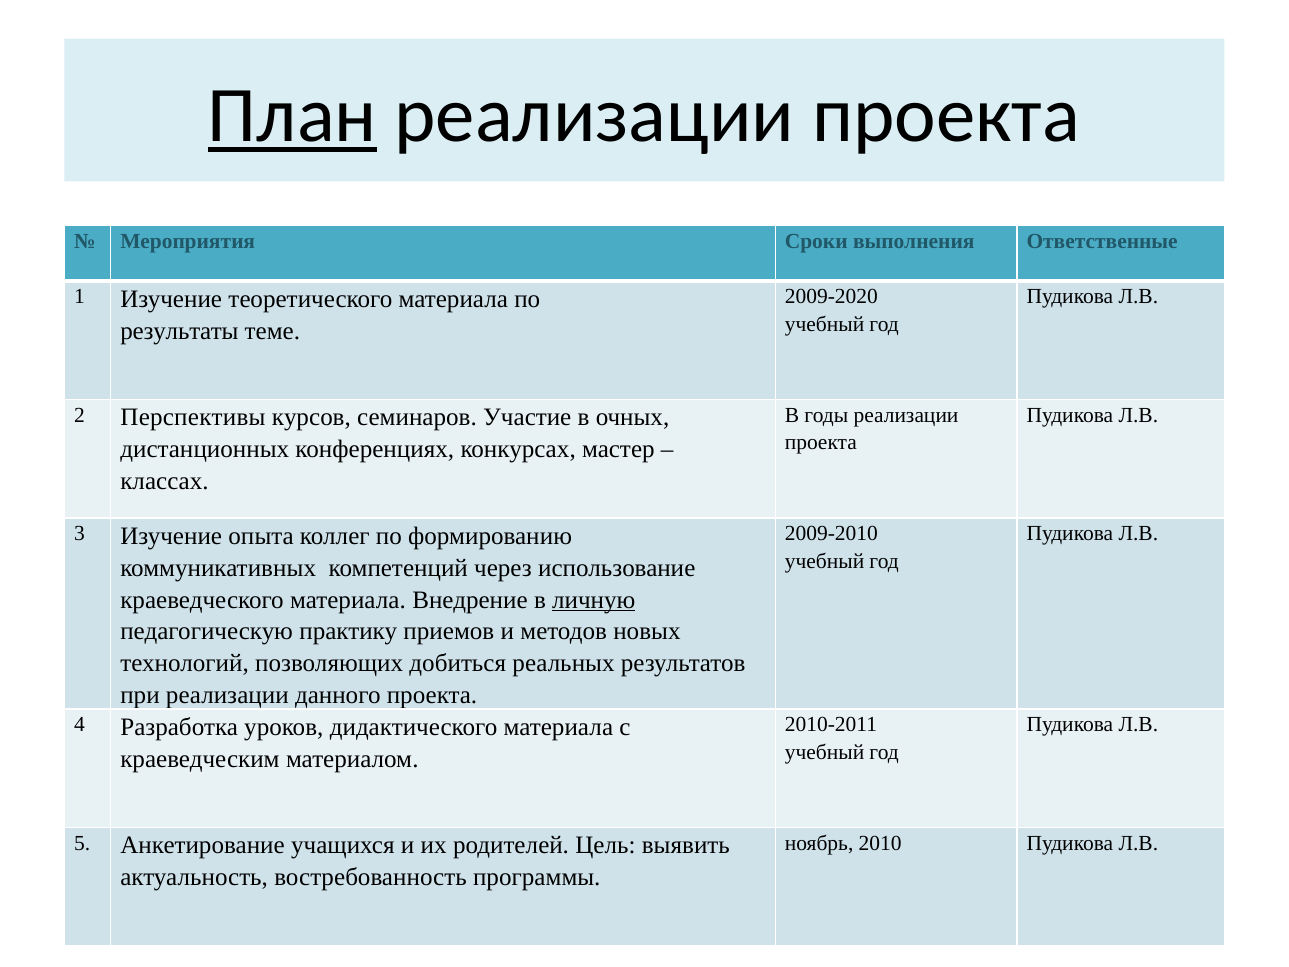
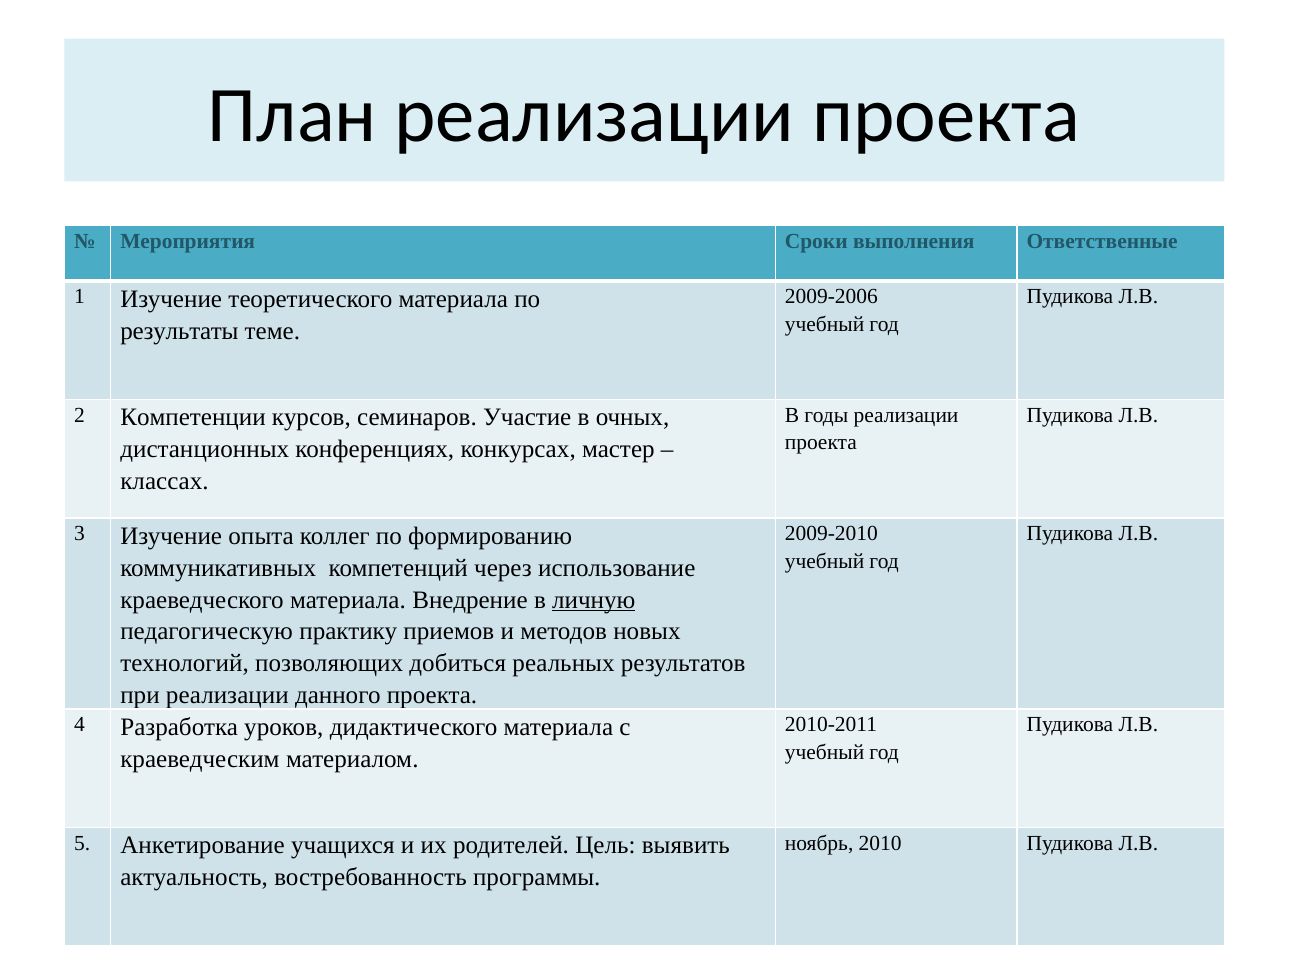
План underline: present -> none
2009-2020: 2009-2020 -> 2009-2006
Перспективы: Перспективы -> Компетенции
